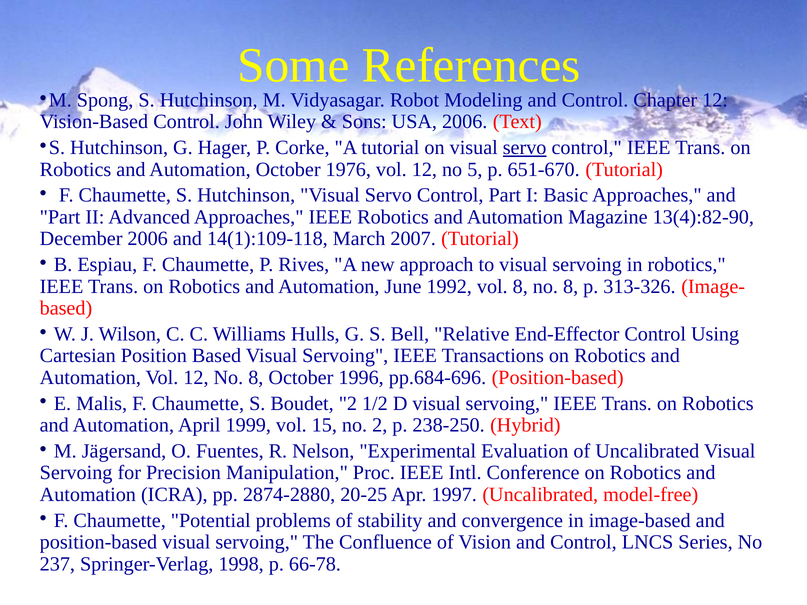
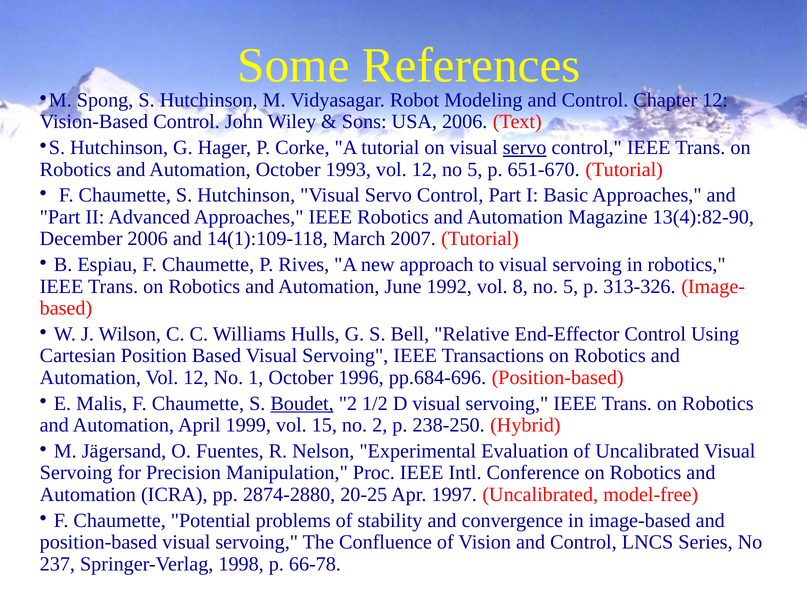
1976: 1976 -> 1993
8 no 8: 8 -> 5
12 No 8: 8 -> 1
Boudet underline: none -> present
